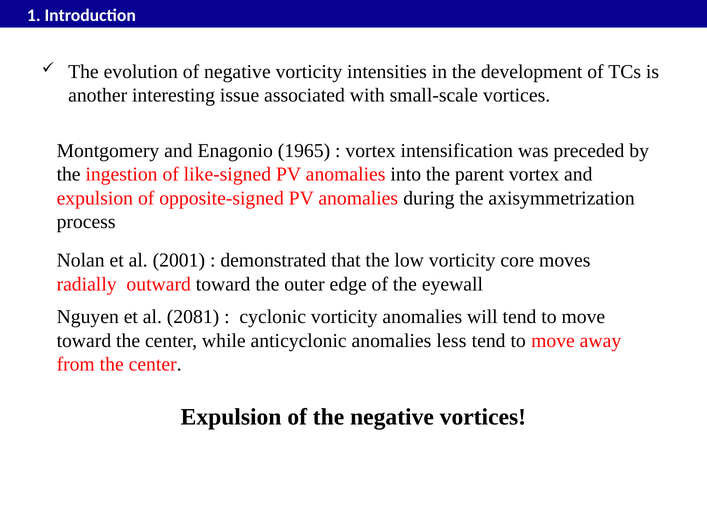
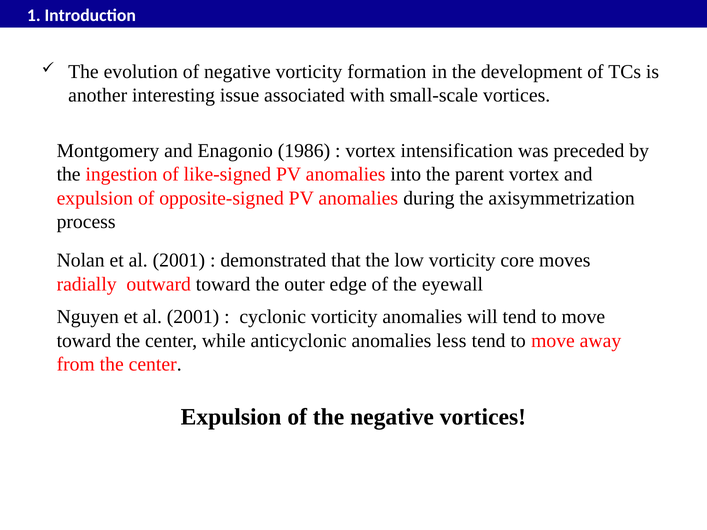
intensities: intensities -> formation
1965: 1965 -> 1986
Nguyen et al 2081: 2081 -> 2001
